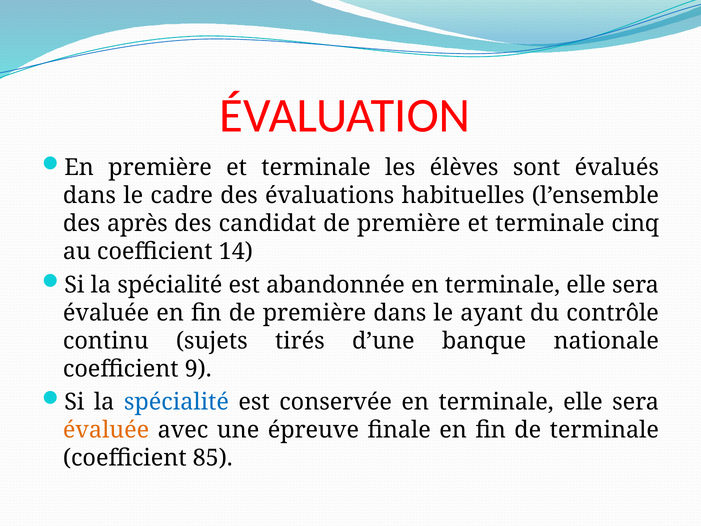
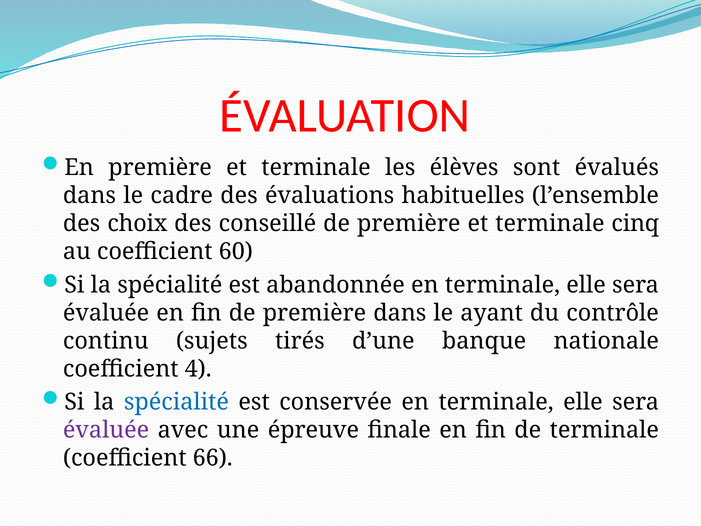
après: après -> choix
candidat: candidat -> conseillé
14: 14 -> 60
9: 9 -> 4
évaluée at (106, 430) colour: orange -> purple
85: 85 -> 66
